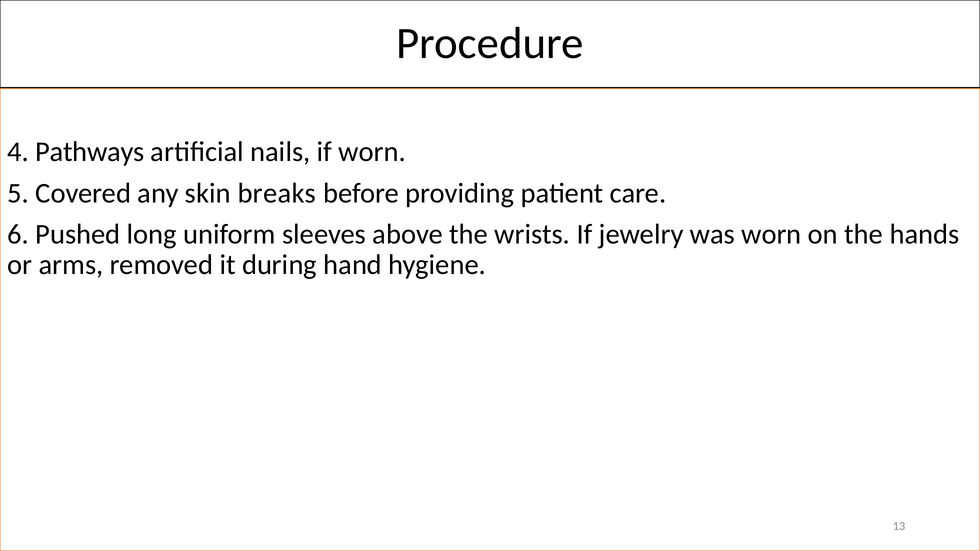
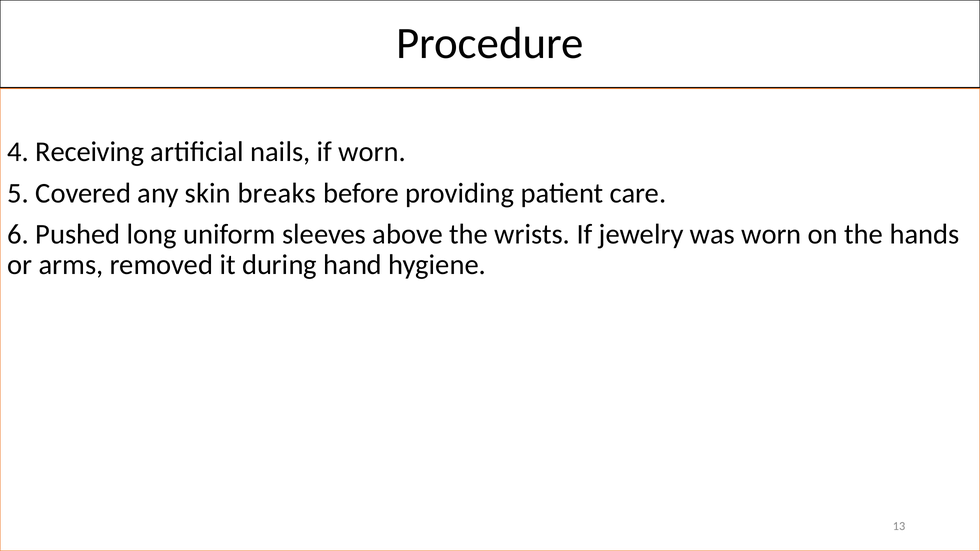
Pathways: Pathways -> Receiving
